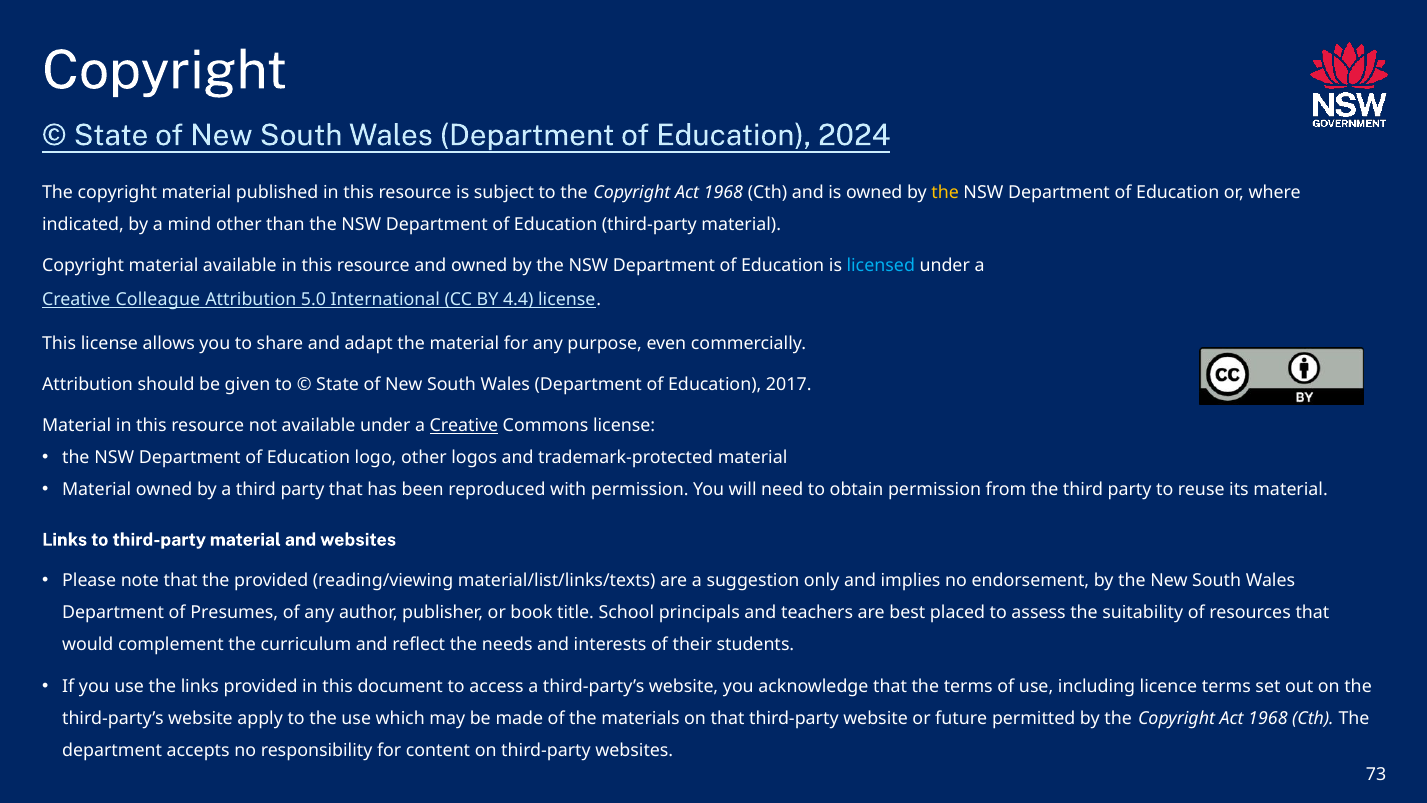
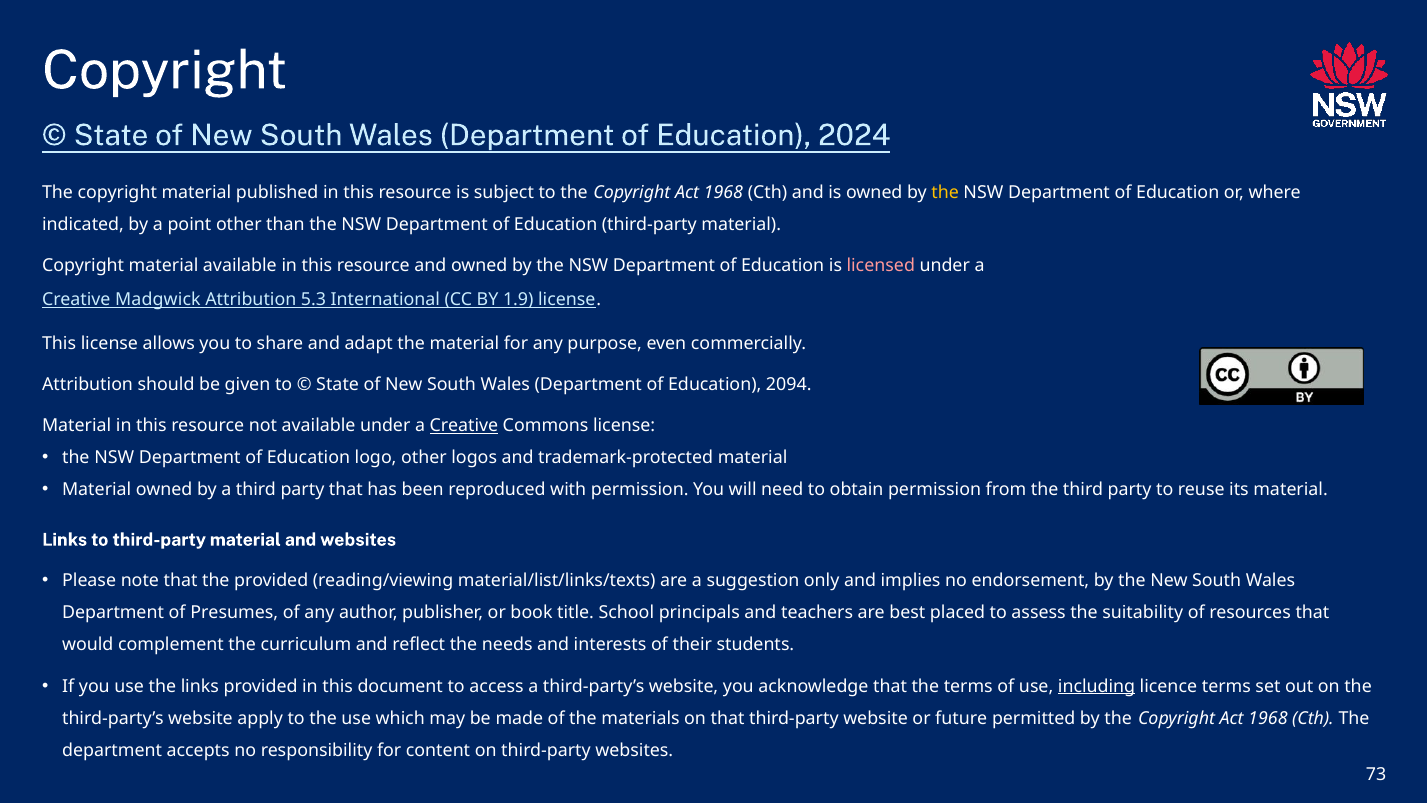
mind: mind -> point
licensed colour: light blue -> pink
Colleague: Colleague -> Madgwick
5.0: 5.0 -> 5.3
4.4: 4.4 -> 1.9
2017: 2017 -> 2094
including underline: none -> present
